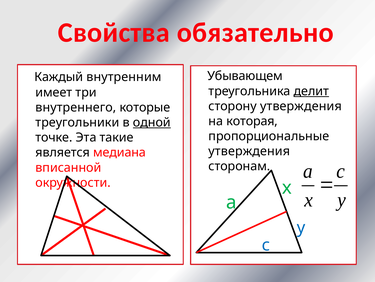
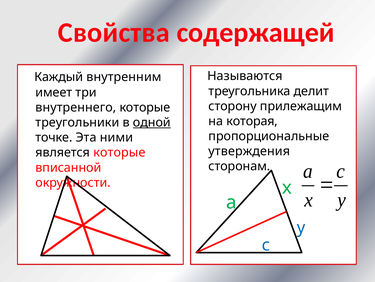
обязательно: обязательно -> содержащей
Убывающем: Убывающем -> Называются
делит underline: present -> none
сторону утверждения: утверждения -> прилежащим
такие: такие -> ними
является медиана: медиана -> которые
